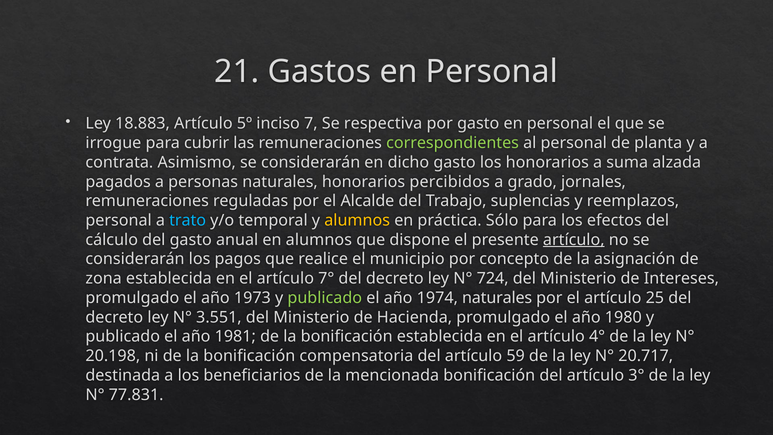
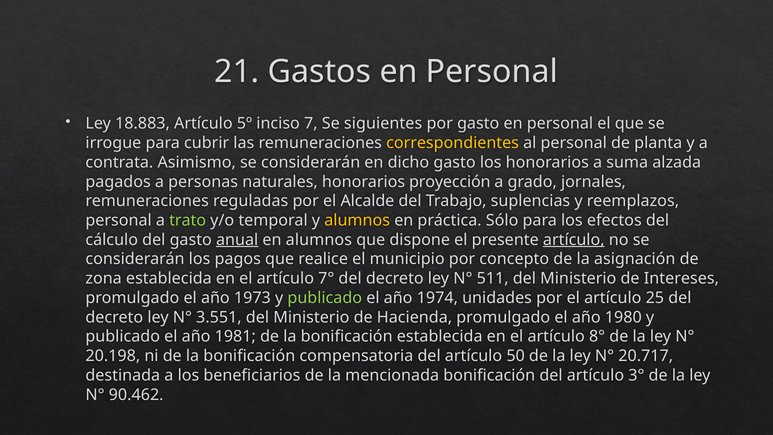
respectiva: respectiva -> siguientes
correspondientes colour: light green -> yellow
percibidos: percibidos -> proyección
trato colour: light blue -> light green
anual underline: none -> present
724: 724 -> 511
1974 naturales: naturales -> unidades
4°: 4° -> 8°
59: 59 -> 50
77.831: 77.831 -> 90.462
